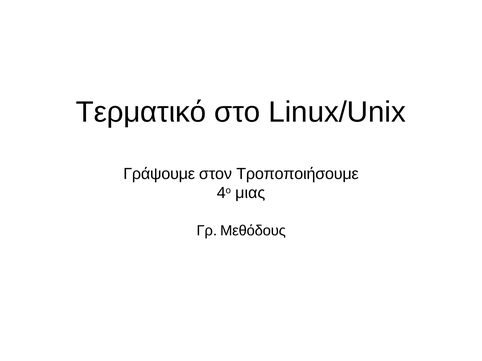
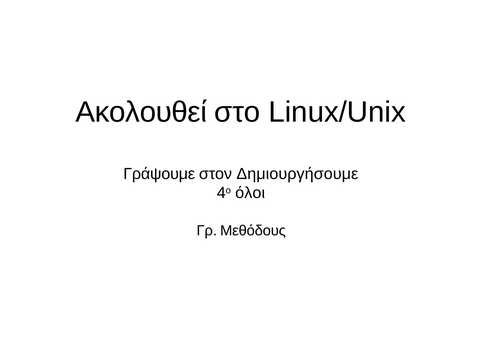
Τερματικό: Τερματικό -> Ακολουθεί
Τροποποιήσουμε: Τροποποιήσουμε -> Δημιουργήσουμε
μιας: μιας -> όλοι
